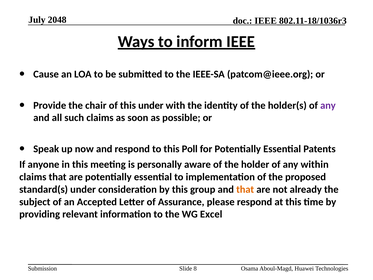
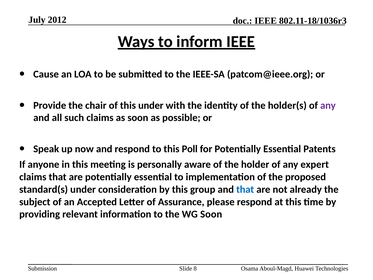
2048: 2048 -> 2012
within: within -> expert
that at (245, 189) colour: orange -> blue
WG Excel: Excel -> Soon
